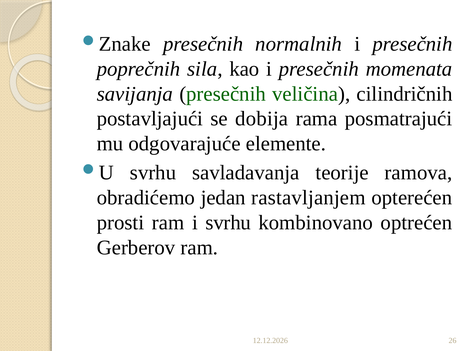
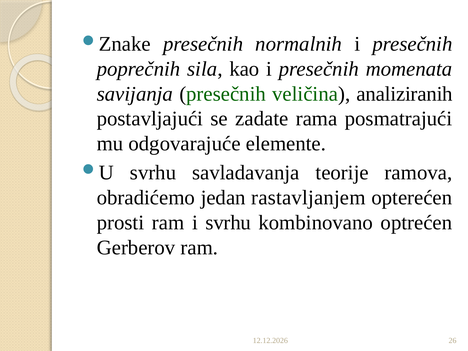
cilindričnih: cilindričnih -> analiziranih
dobija: dobija -> zadate
